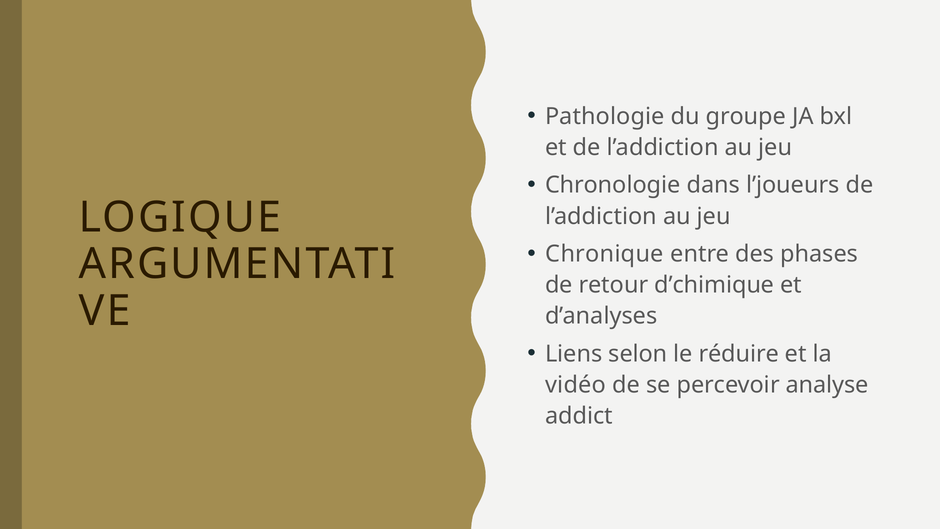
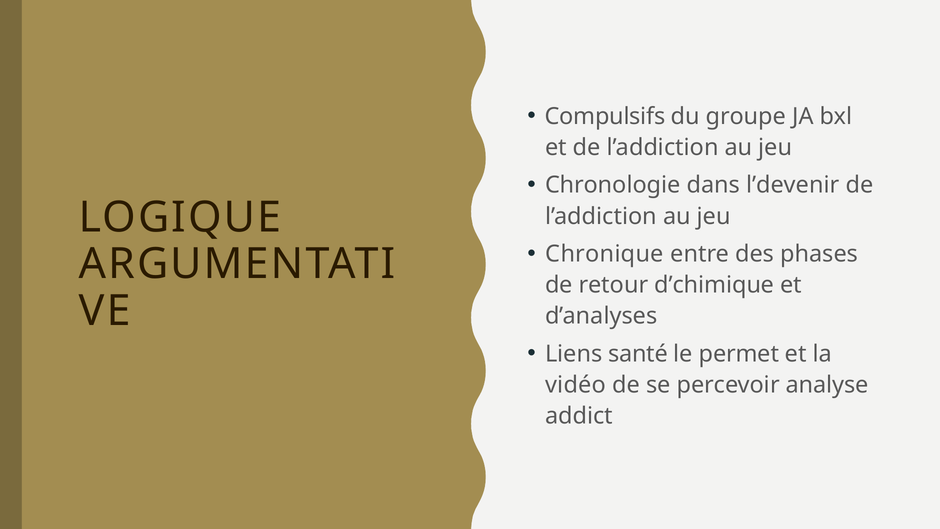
Pathologie: Pathologie -> Compulsifs
l’joueurs: l’joueurs -> l’devenir
selon: selon -> santé
réduire: réduire -> permet
